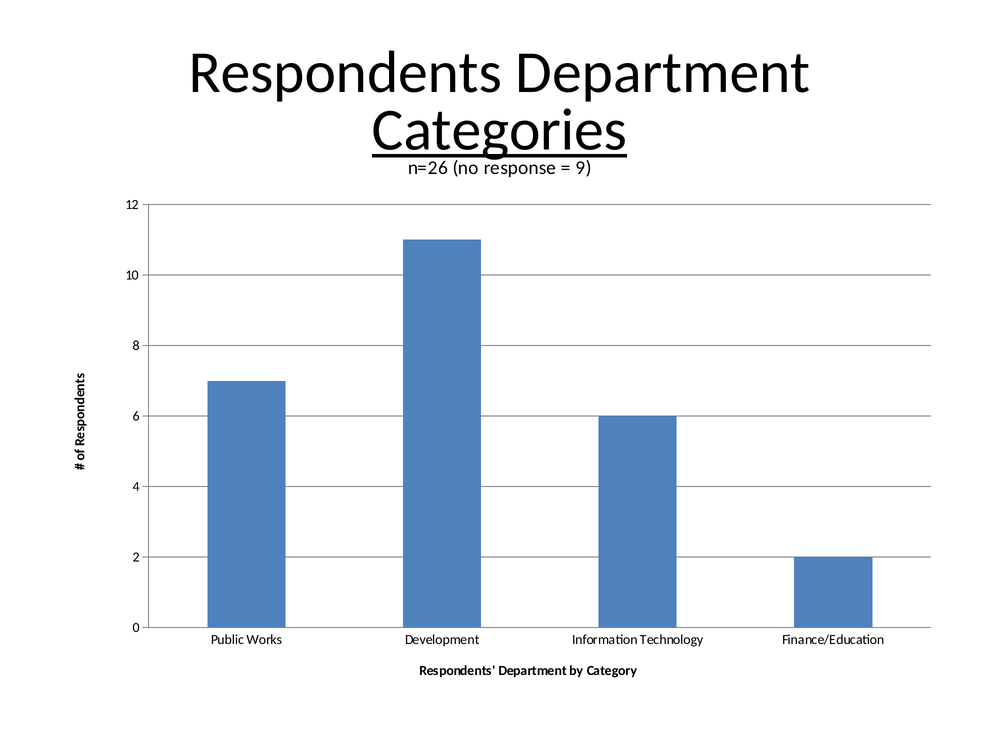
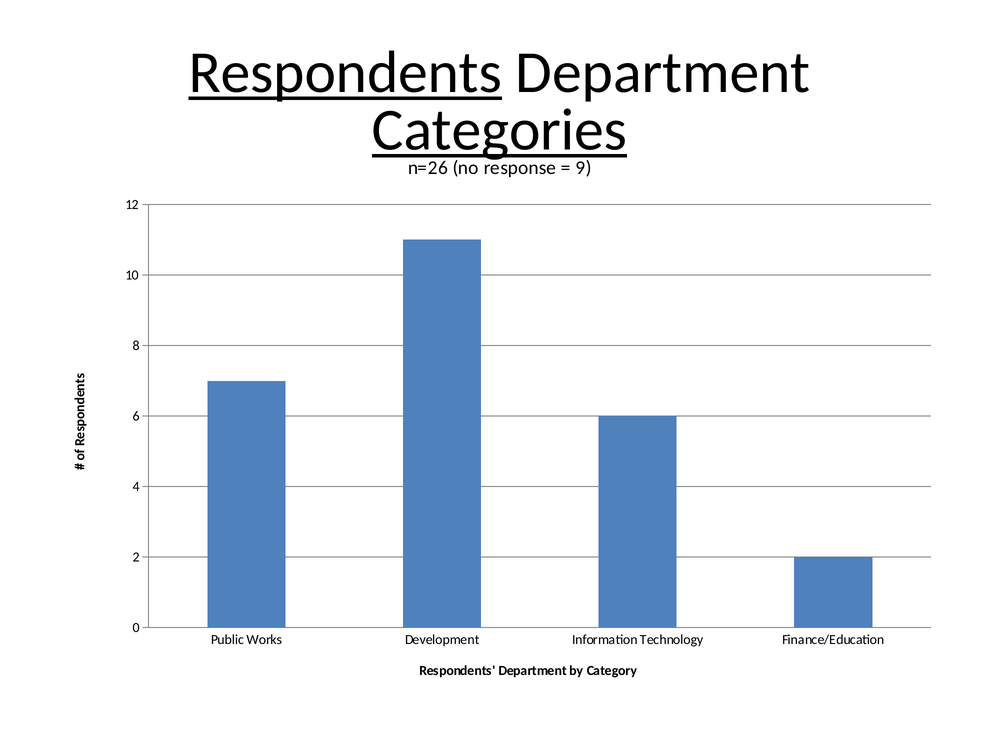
Respondents at (345, 73) underline: none -> present
